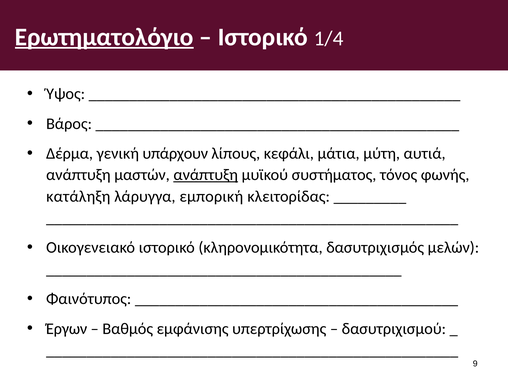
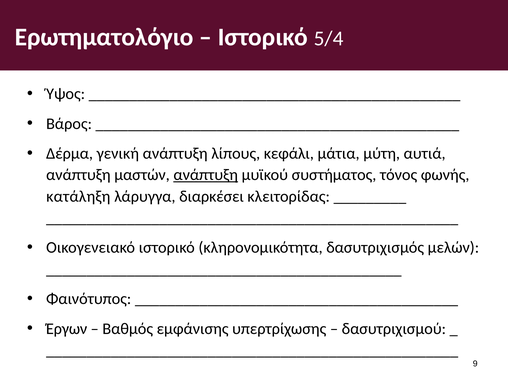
Ερωτηματολόγιο underline: present -> none
1/4: 1/4 -> 5/4
γενική υπάρχουν: υπάρχουν -> ανάπτυξη
εμπορική: εμπορική -> διαρκέσει
